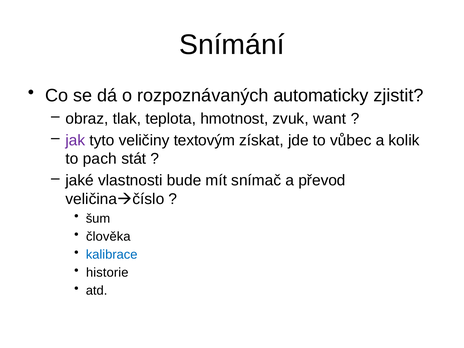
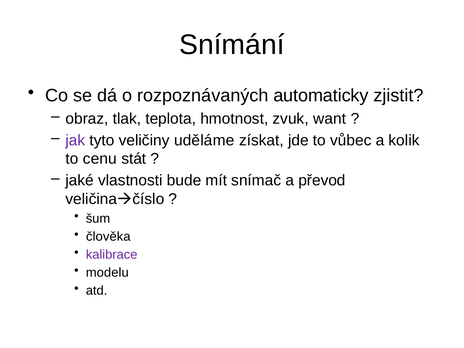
textovým: textovým -> uděláme
pach: pach -> cenu
kalibrace colour: blue -> purple
historie: historie -> modelu
